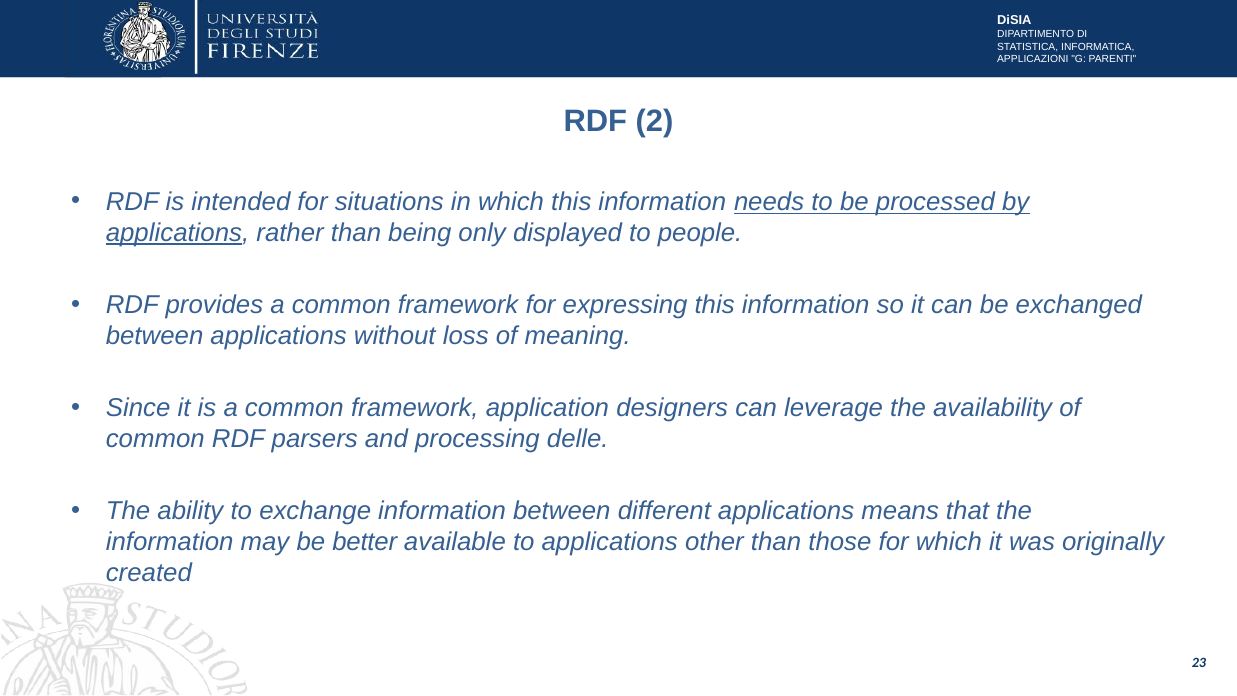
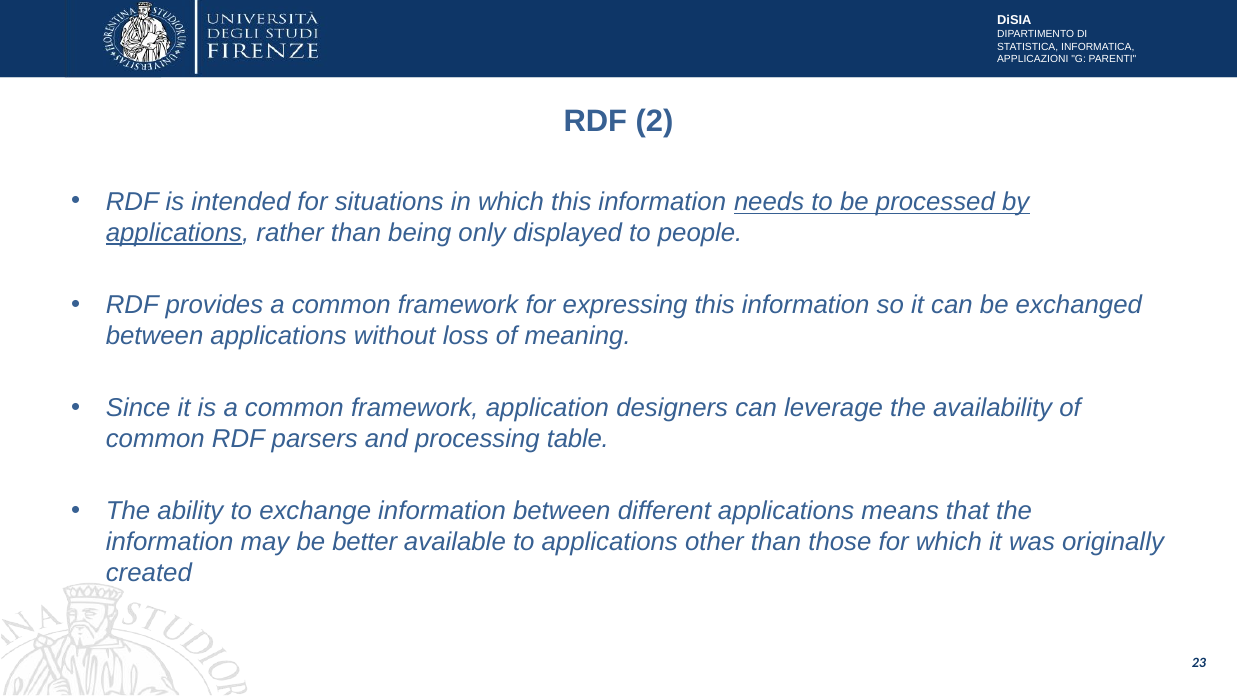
delle: delle -> table
